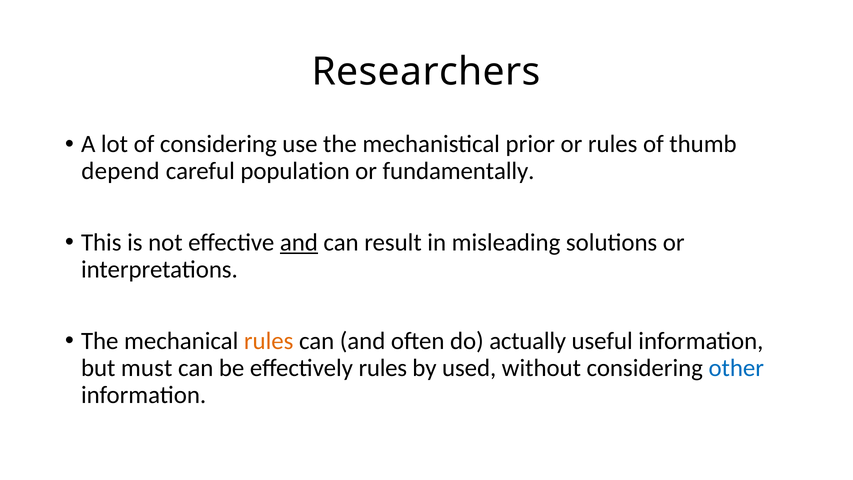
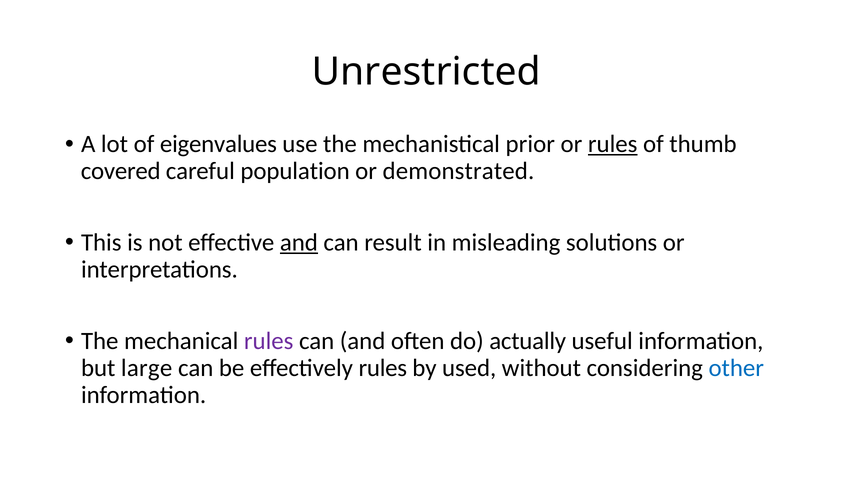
Researchers: Researchers -> Unrestricted
of considering: considering -> eigenvalues
rules at (613, 144) underline: none -> present
depend: depend -> covered
fundamentally: fundamentally -> demonstrated
rules at (269, 341) colour: orange -> purple
must: must -> large
